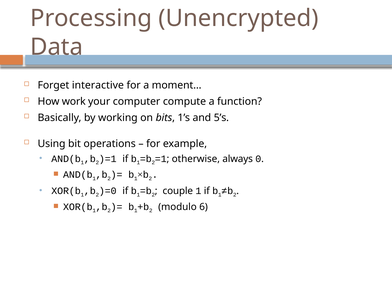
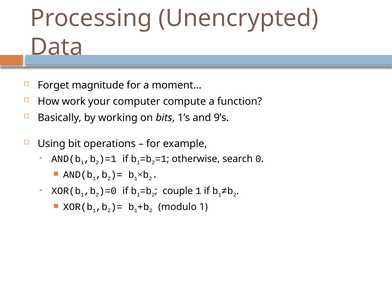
interactive: interactive -> magnitude
5’s: 5’s -> 9’s
always: always -> search
modulo 6: 6 -> 1
